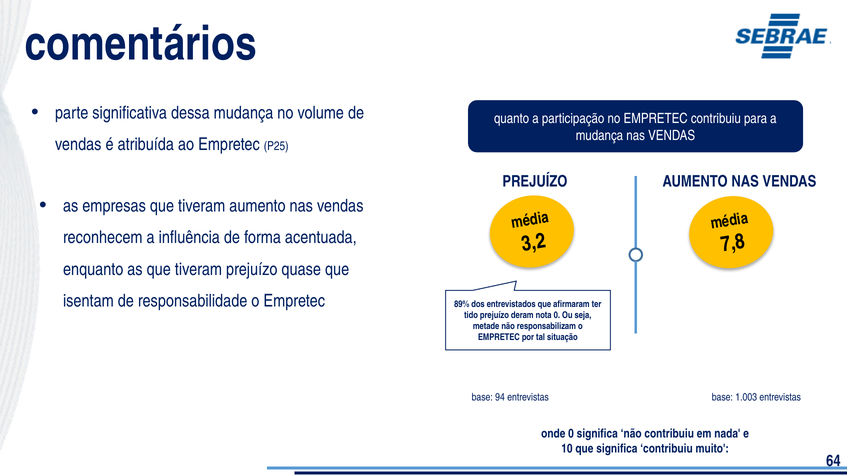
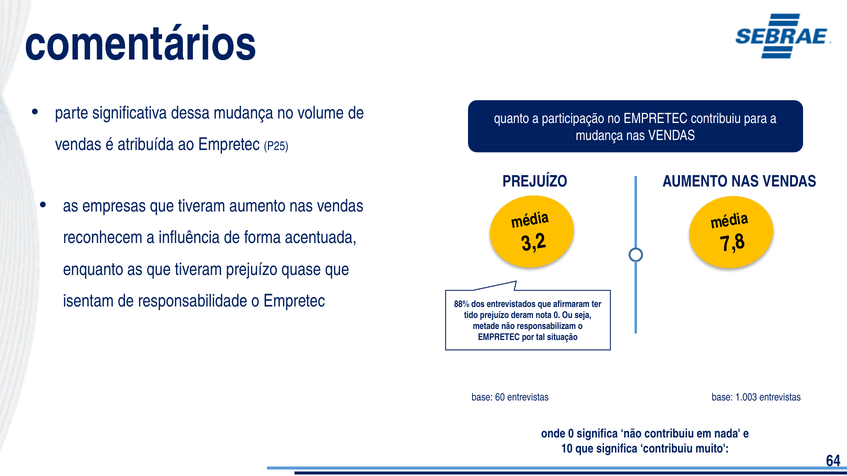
89%: 89% -> 88%
94: 94 -> 60
